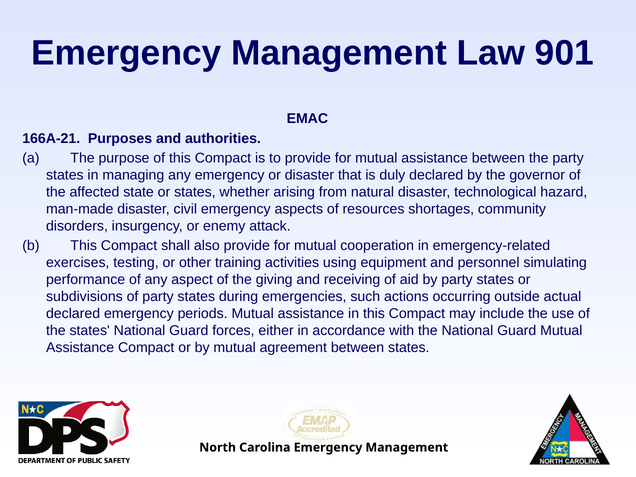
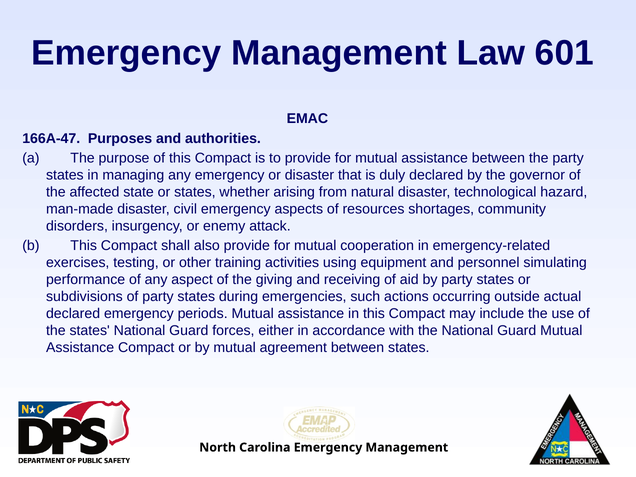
901: 901 -> 601
166A-21: 166A-21 -> 166A-47
